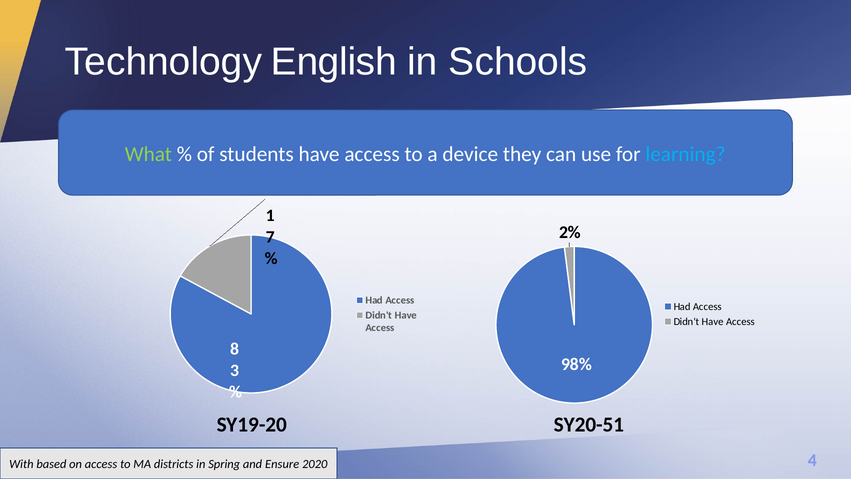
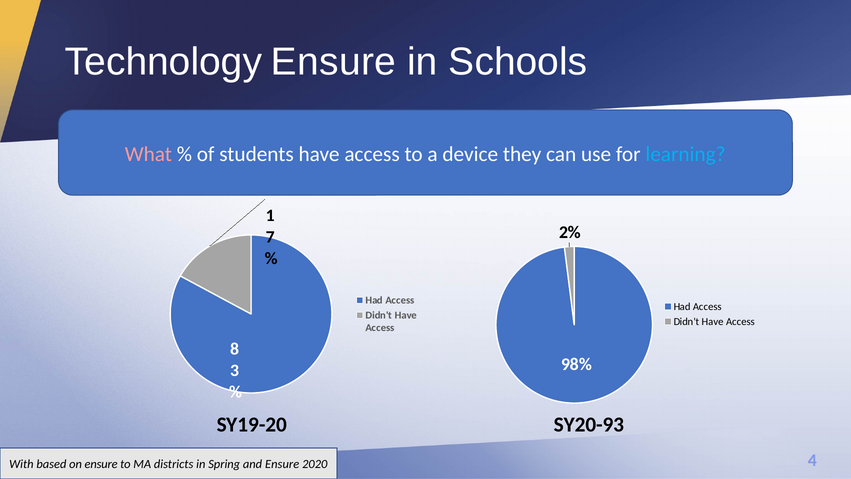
Technology English: English -> Ensure
What colour: light green -> pink
SY20-51: SY20-51 -> SY20-93
on access: access -> ensure
